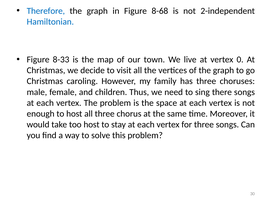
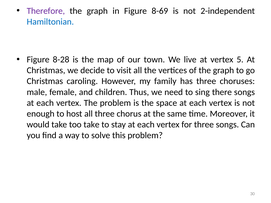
Therefore colour: blue -> purple
8-68: 8-68 -> 8-69
8-33: 8-33 -> 8-28
0: 0 -> 5
too host: host -> take
